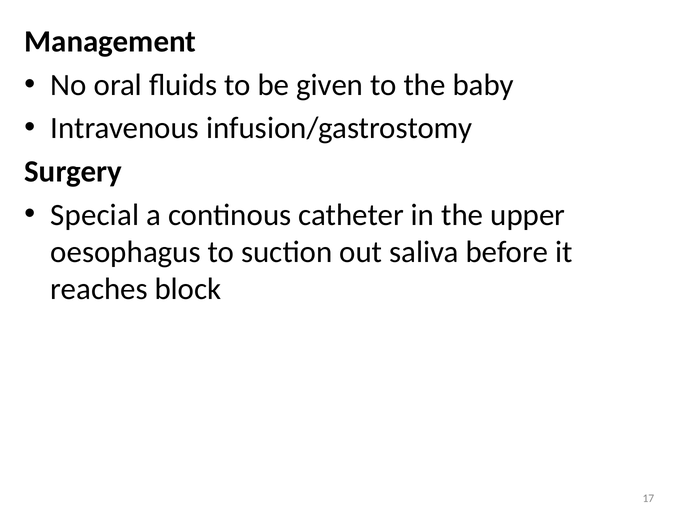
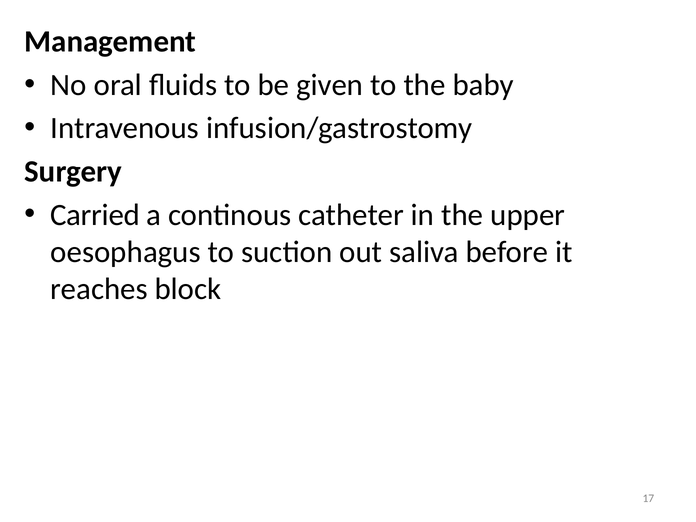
Special: Special -> Carried
